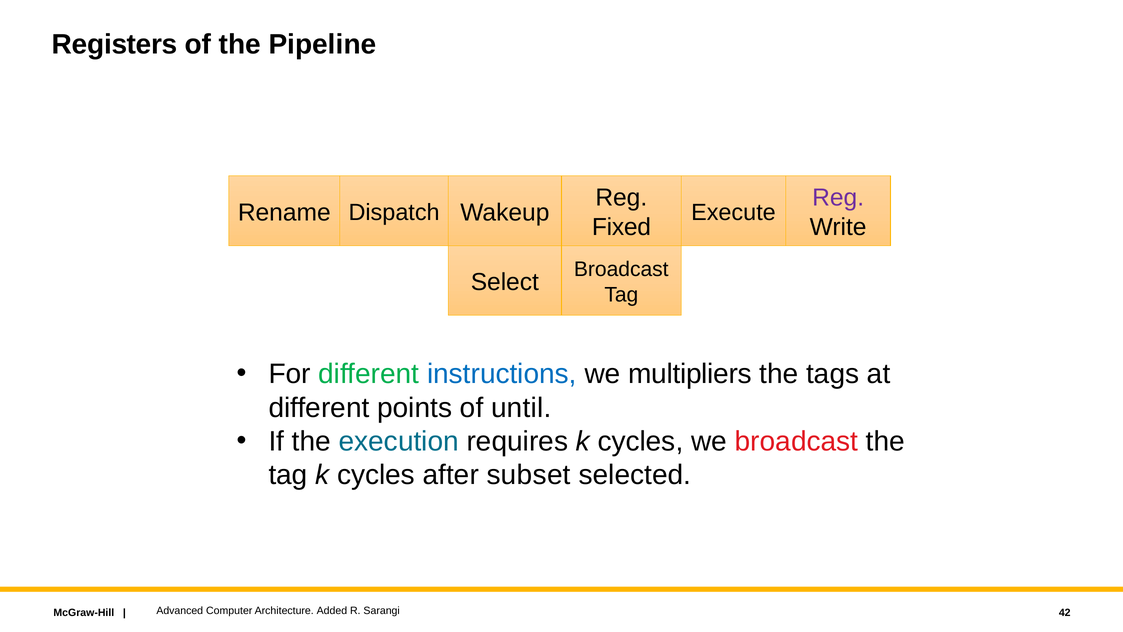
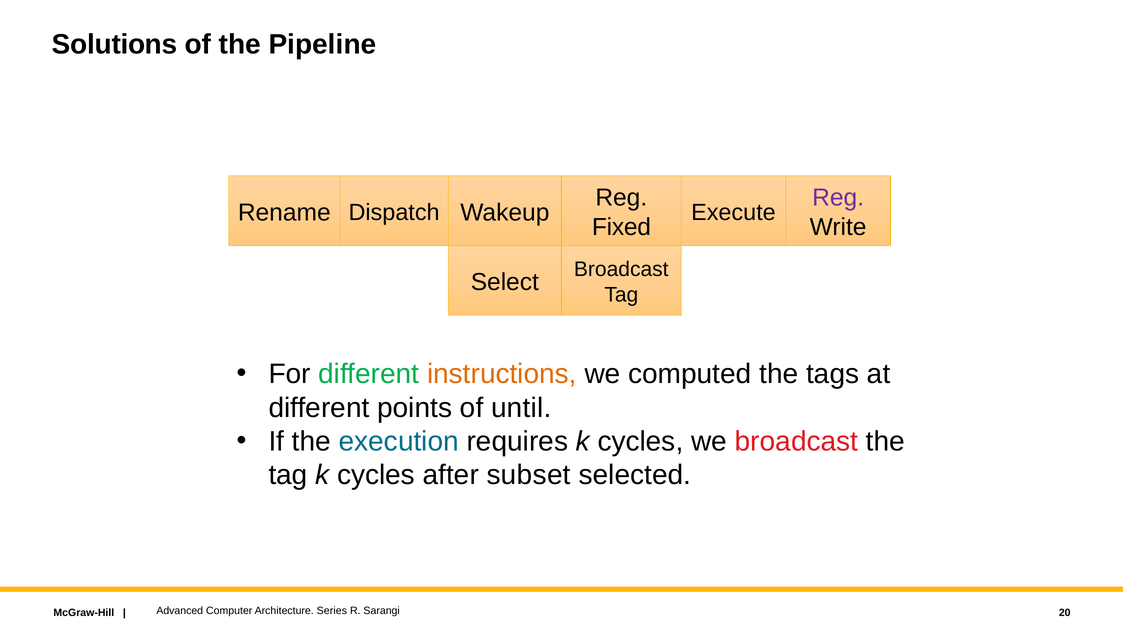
Registers: Registers -> Solutions
instructions colour: blue -> orange
multipliers: multipliers -> computed
Added: Added -> Series
42: 42 -> 20
